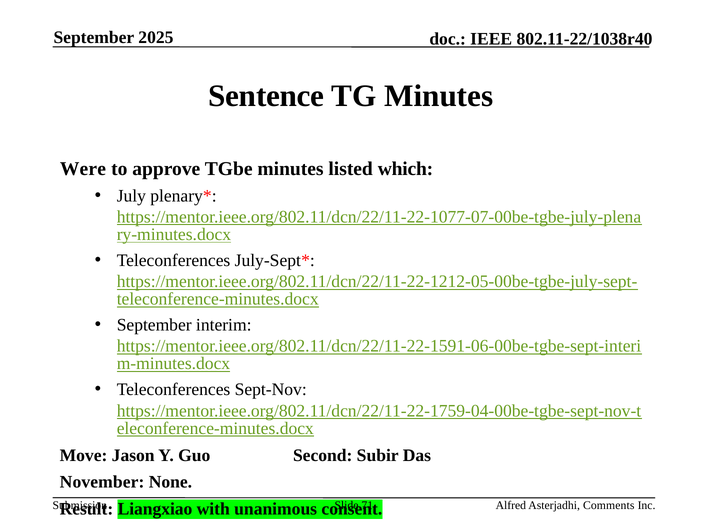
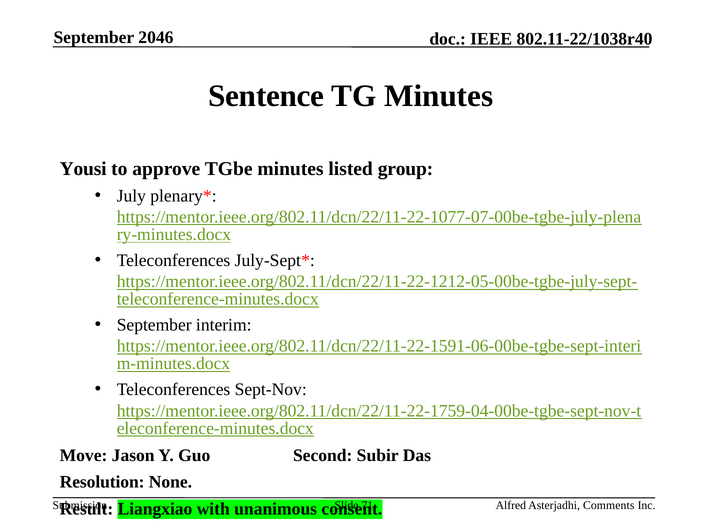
2025: 2025 -> 2046
Were: Were -> Yousi
which: which -> group
November: November -> Resolution
